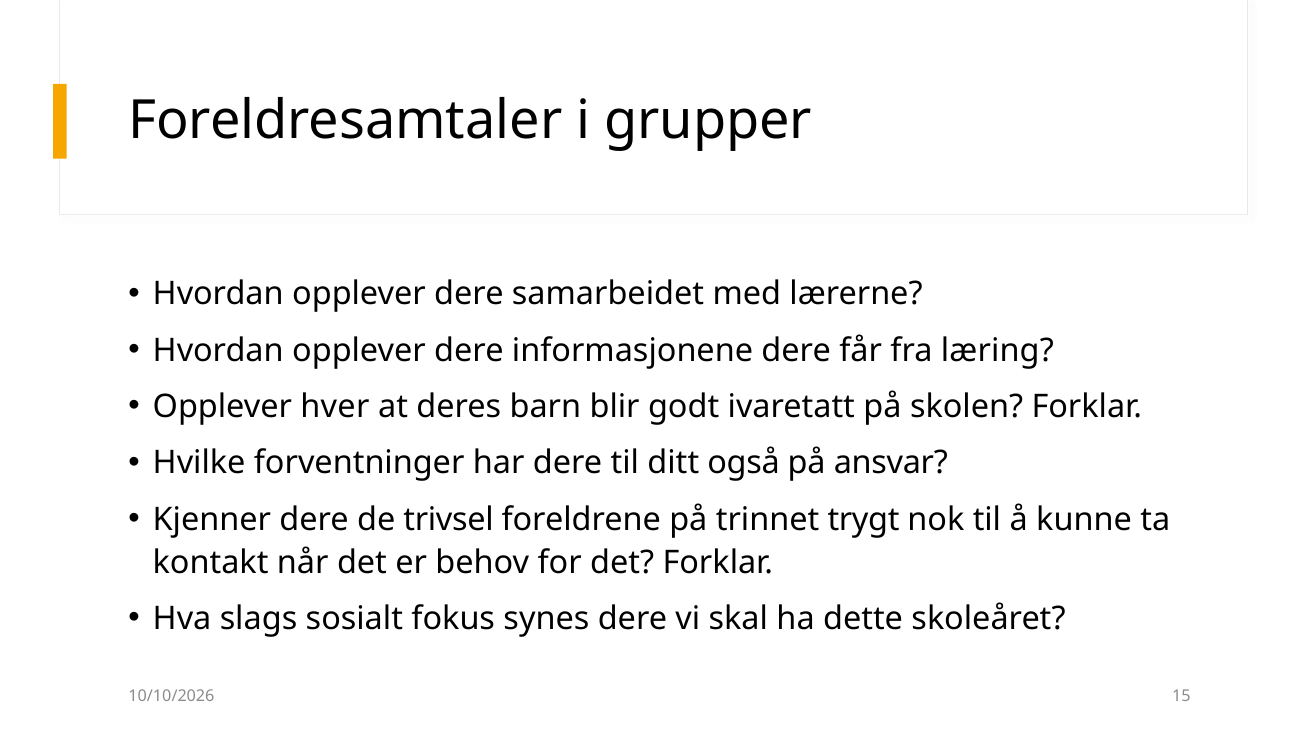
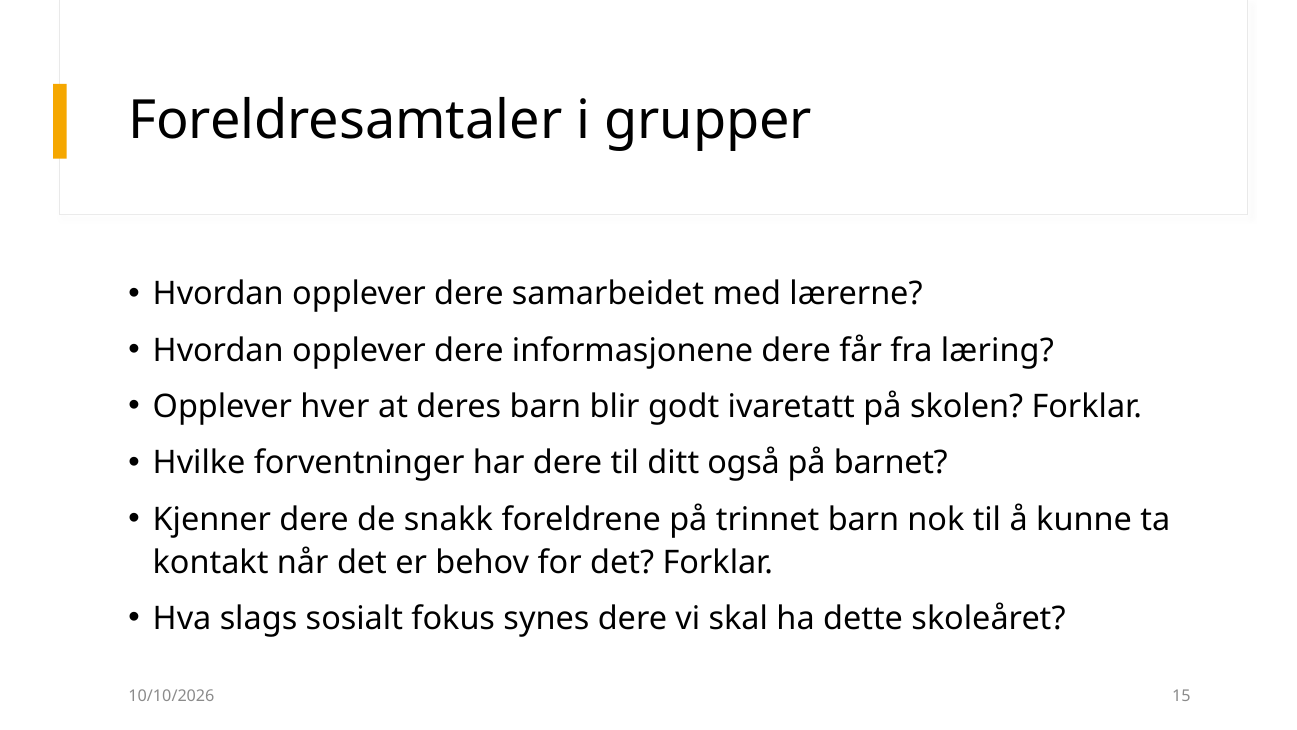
ansvar: ansvar -> barnet
trivsel: trivsel -> snakk
trinnet trygt: trygt -> barn
